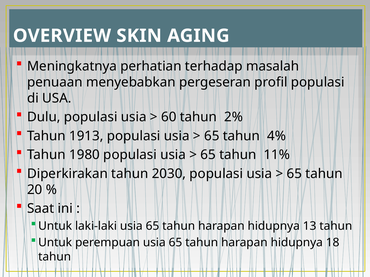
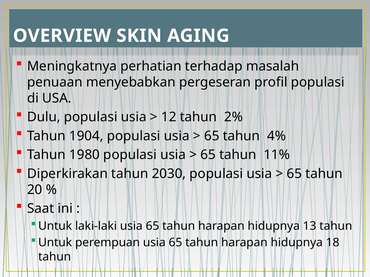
60: 60 -> 12
1913: 1913 -> 1904
